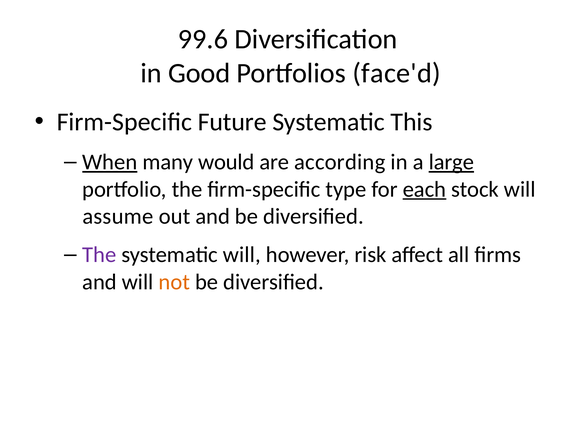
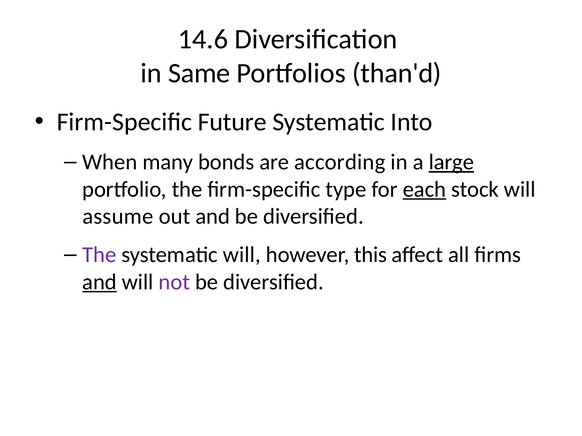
99.6: 99.6 -> 14.6
Good: Good -> Same
face'd: face'd -> than'd
This: This -> Into
When underline: present -> none
would: would -> bonds
risk: risk -> this
and at (100, 282) underline: none -> present
not colour: orange -> purple
